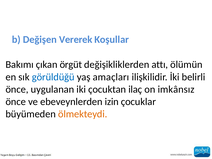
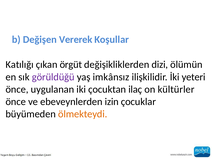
Bakımı: Bakımı -> Katılığı
attı: attı -> dizi
görüldüğü colour: blue -> purple
amaçları: amaçları -> imkânsız
belirli: belirli -> yeteri
imkânsız: imkânsız -> kültürler
